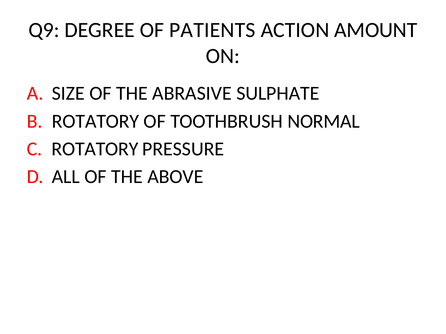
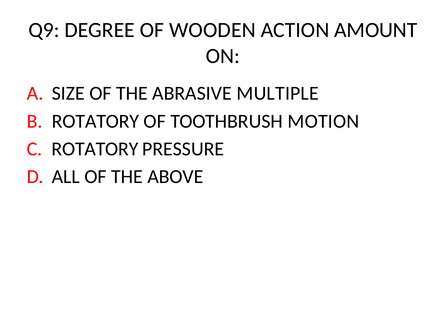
PATIENTS: PATIENTS -> WOODEN
SULPHATE: SULPHATE -> MULTIPLE
NORMAL: NORMAL -> MOTION
